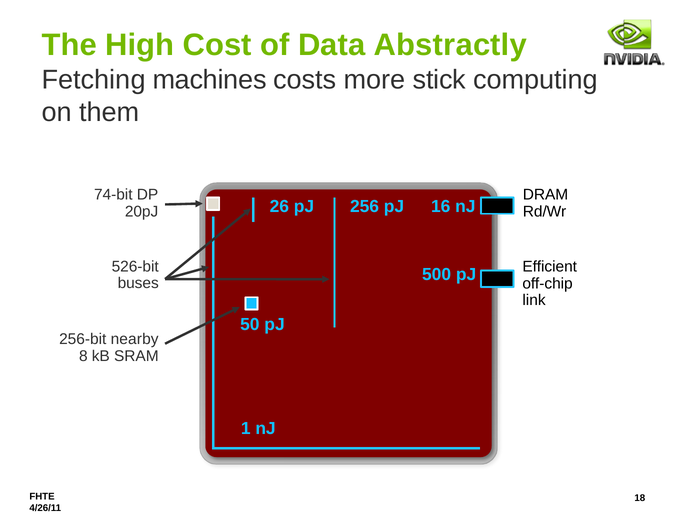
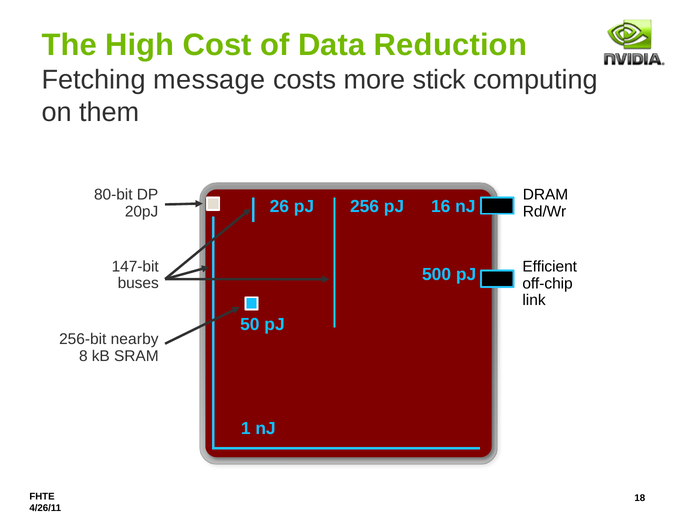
Abstractly: Abstractly -> Reduction
machines: machines -> message
74-bit: 74-bit -> 80-bit
526-bit: 526-bit -> 147-bit
